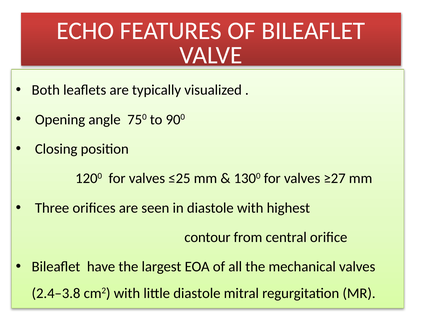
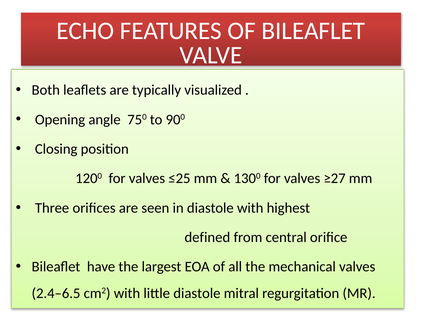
contour: contour -> defined
2.4–3.8: 2.4–3.8 -> 2.4–6.5
